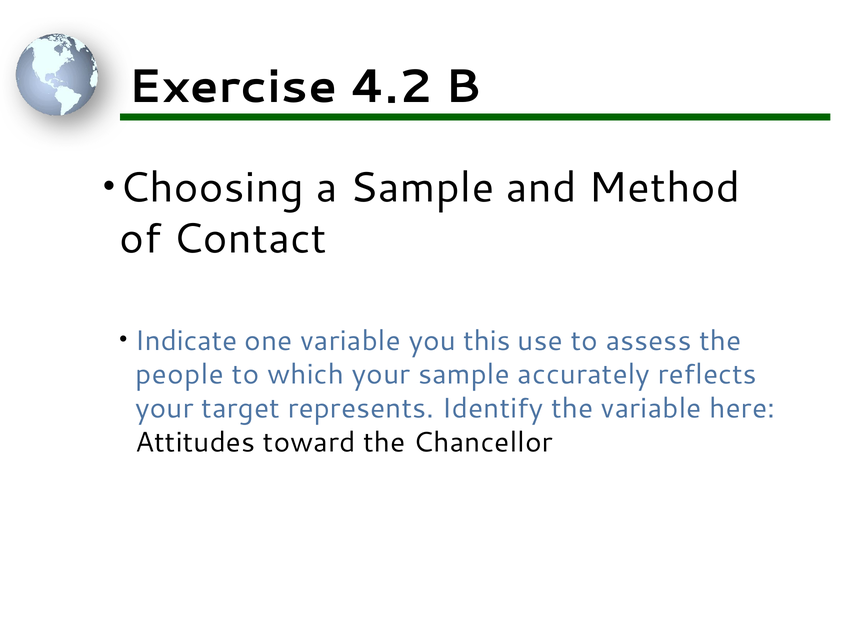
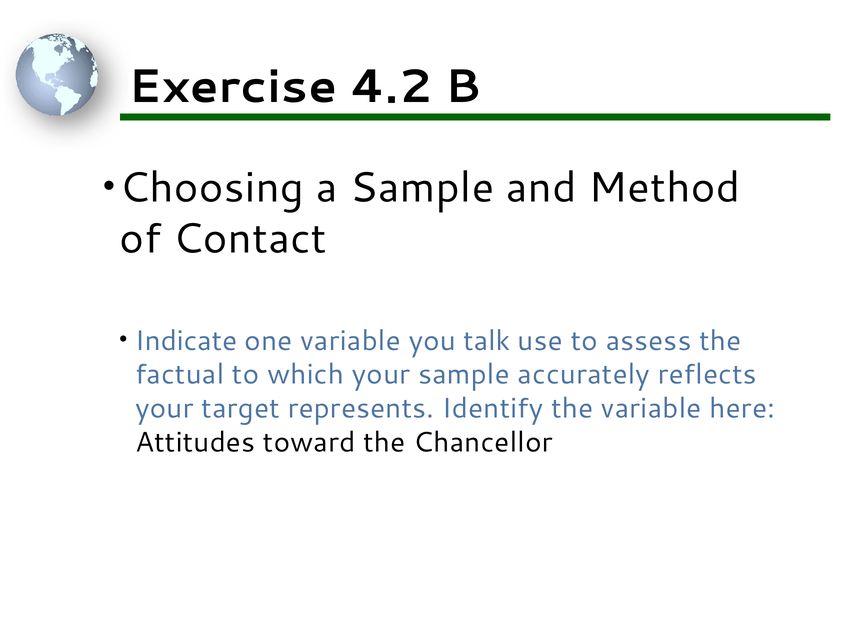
this: this -> talk
people: people -> factual
